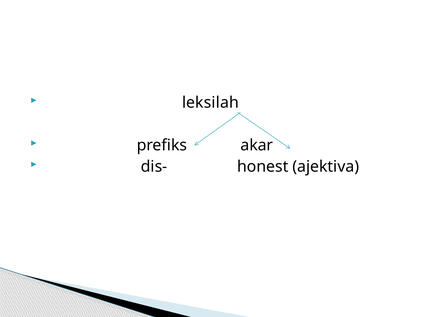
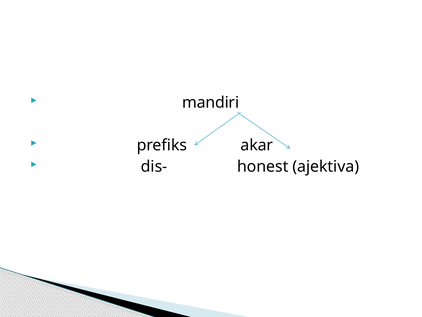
leksilah: leksilah -> mandiri
